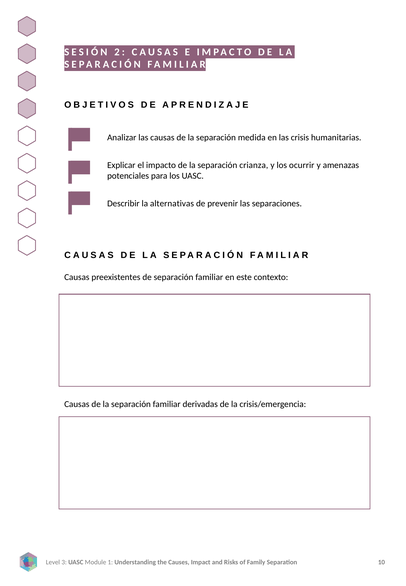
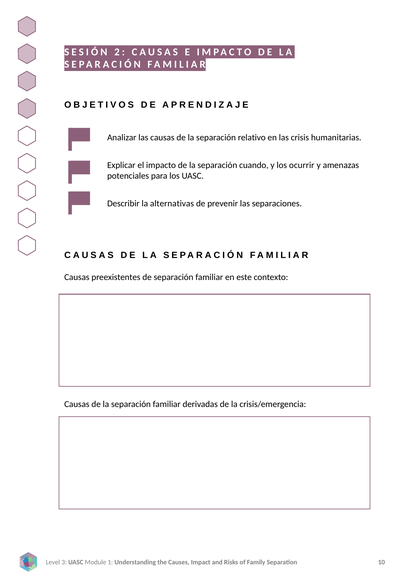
medida: medida -> relativo
crianza: crianza -> cuando
